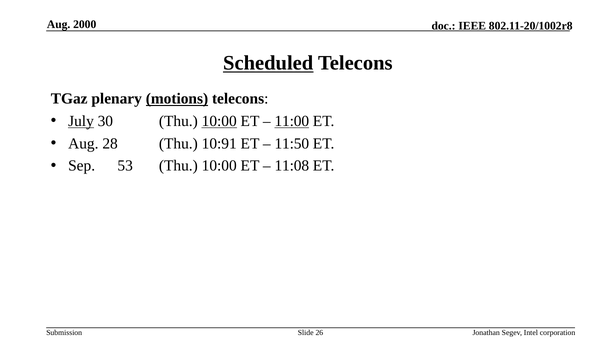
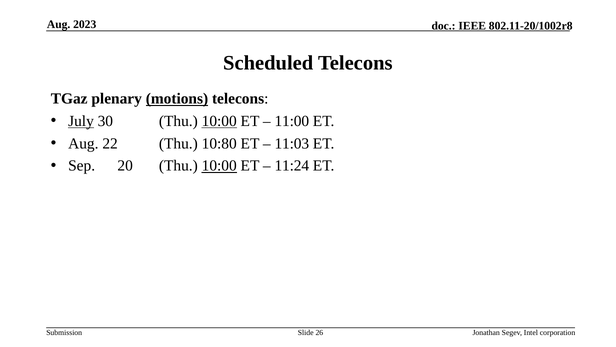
2000: 2000 -> 2023
Scheduled underline: present -> none
11:00 underline: present -> none
28: 28 -> 22
10:91: 10:91 -> 10:80
11:50: 11:50 -> 11:03
53: 53 -> 20
10:00 at (219, 166) underline: none -> present
11:08: 11:08 -> 11:24
